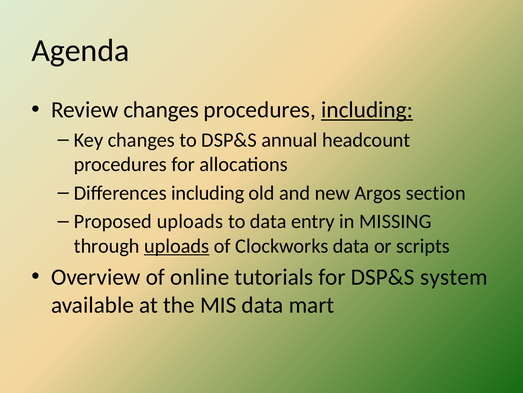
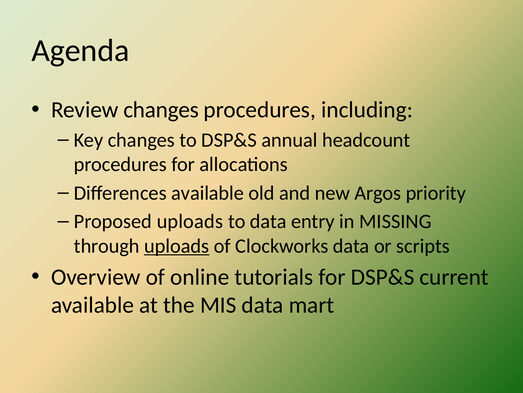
including at (367, 110) underline: present -> none
Differences including: including -> available
section: section -> priority
system: system -> current
